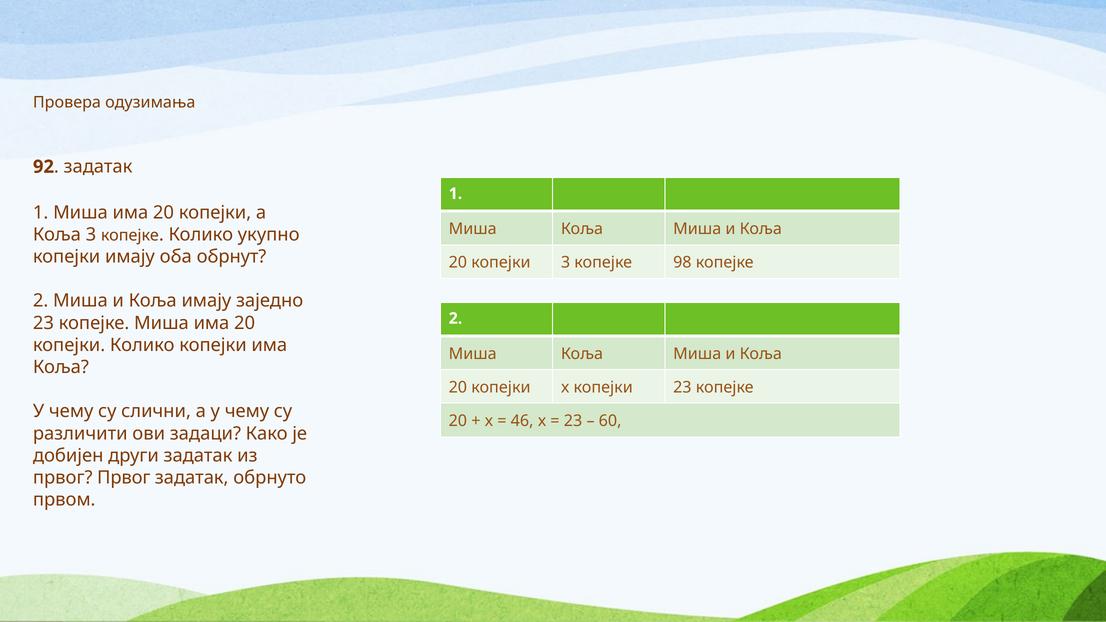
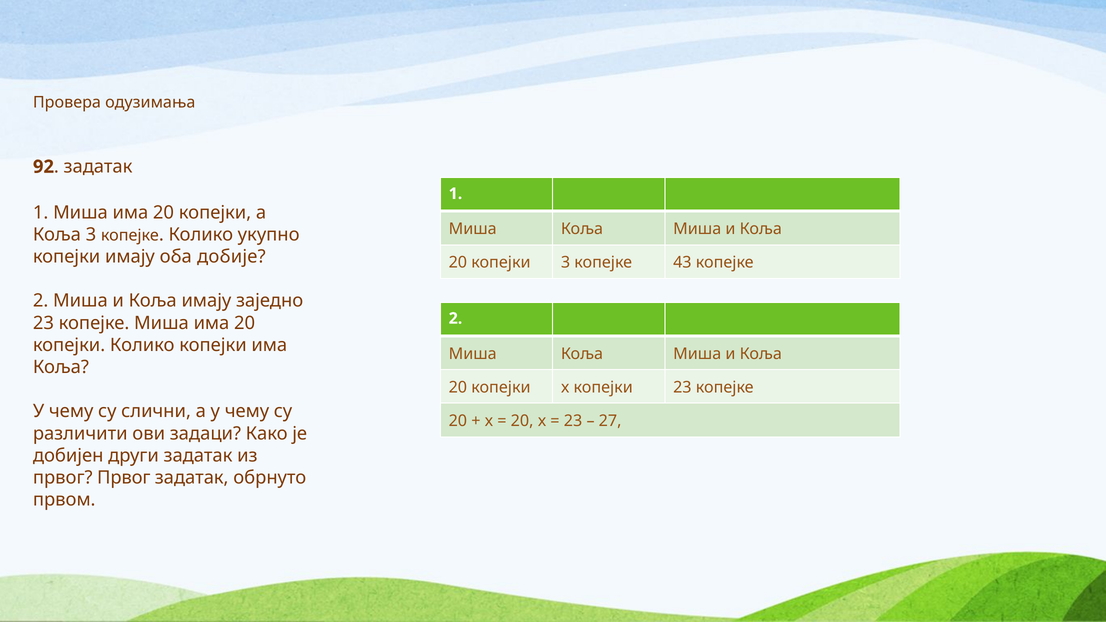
обрнут: обрнут -> добије
98: 98 -> 43
46 at (522, 421): 46 -> 20
60: 60 -> 27
